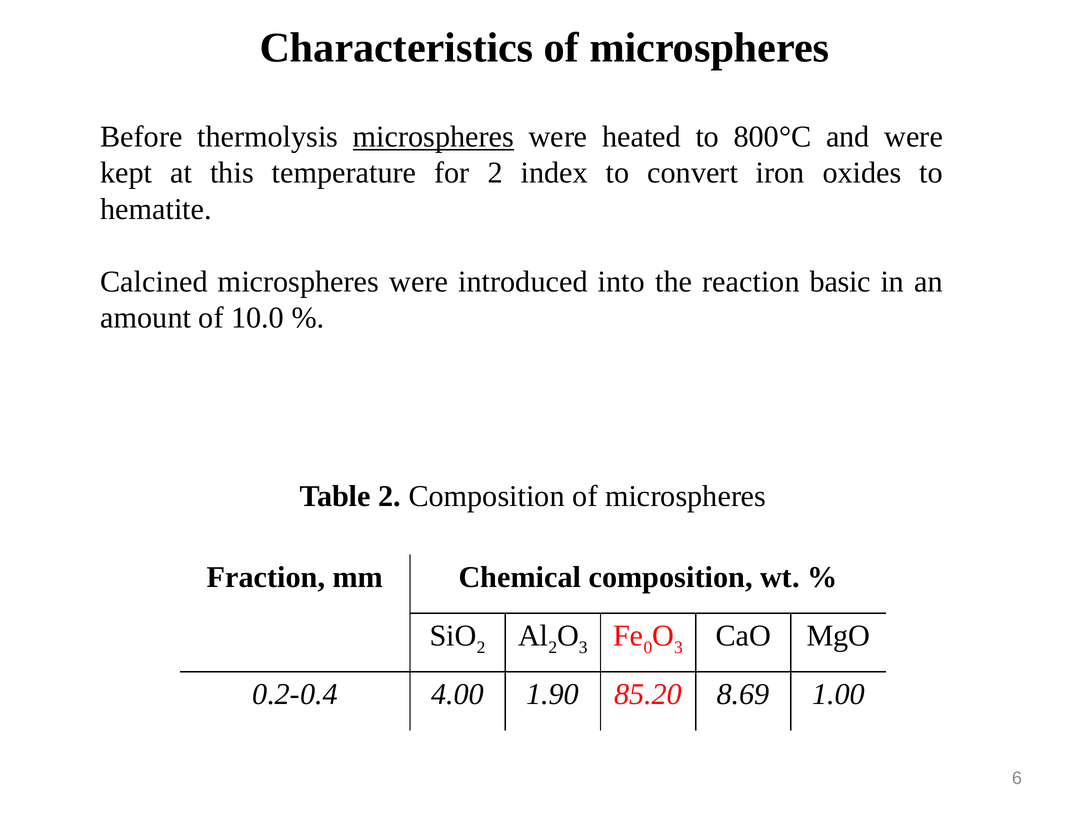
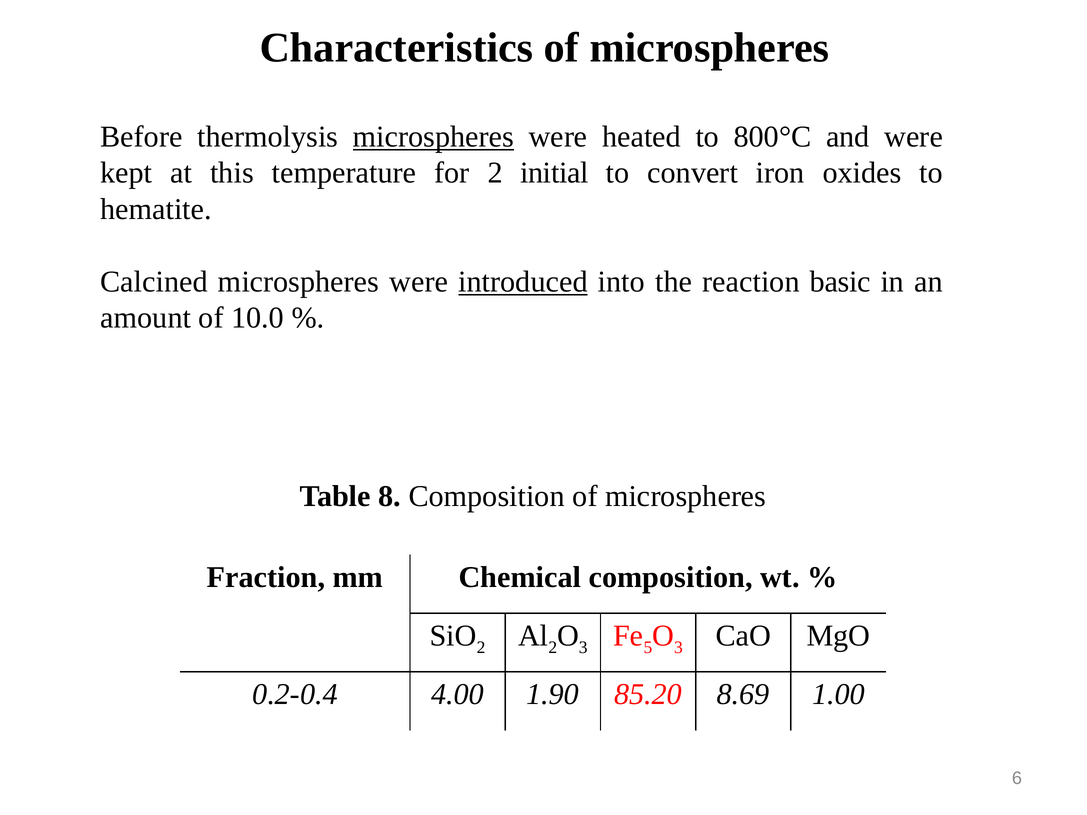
index: index -> initial
introduced underline: none -> present
Table 2: 2 -> 8
0: 0 -> 5
